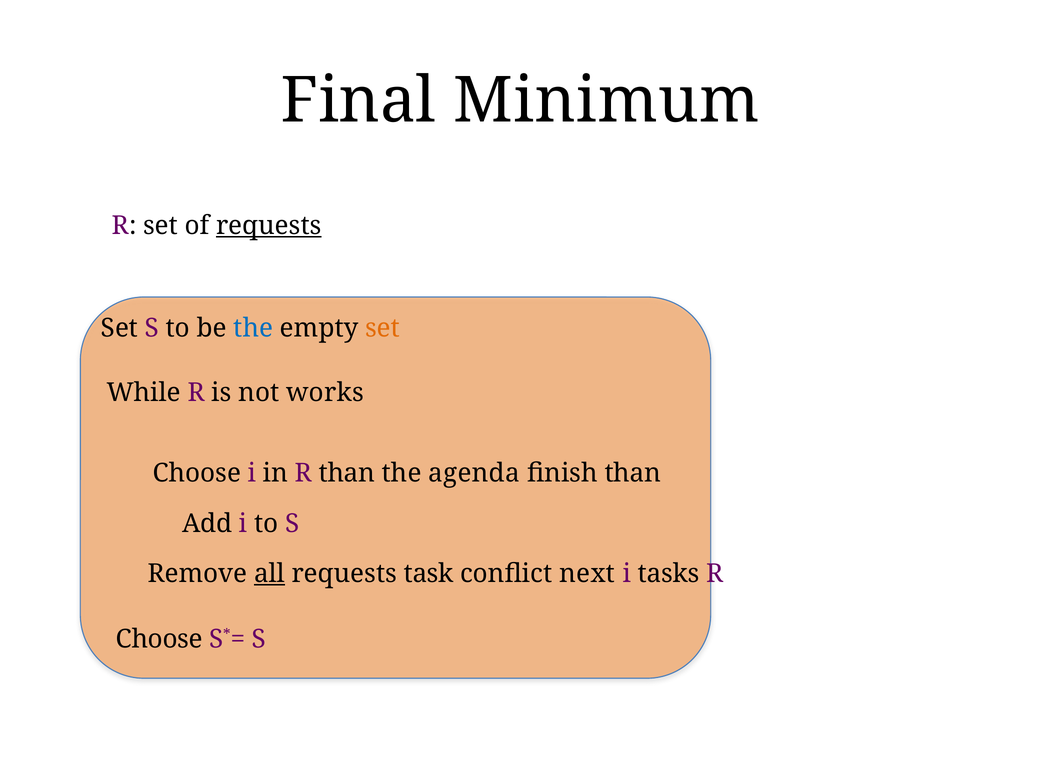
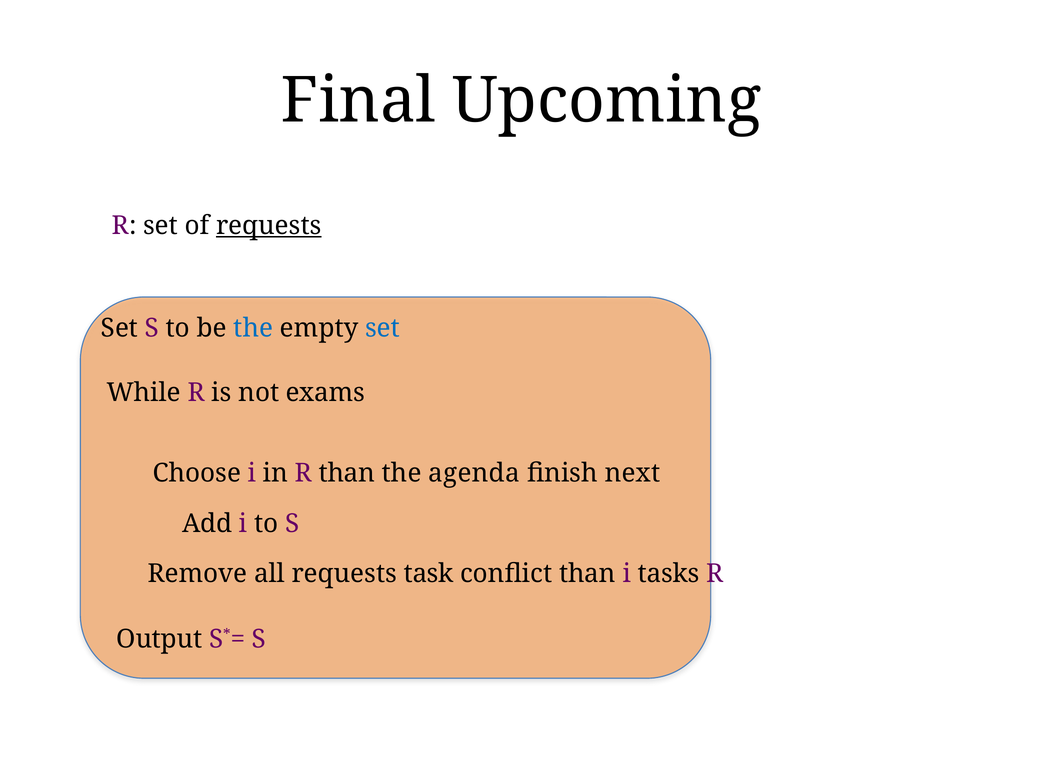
Minimum: Minimum -> Upcoming
set at (383, 328) colour: orange -> blue
works: works -> exams
finish than: than -> next
all underline: present -> none
conflict next: next -> than
Choose at (159, 639): Choose -> Output
